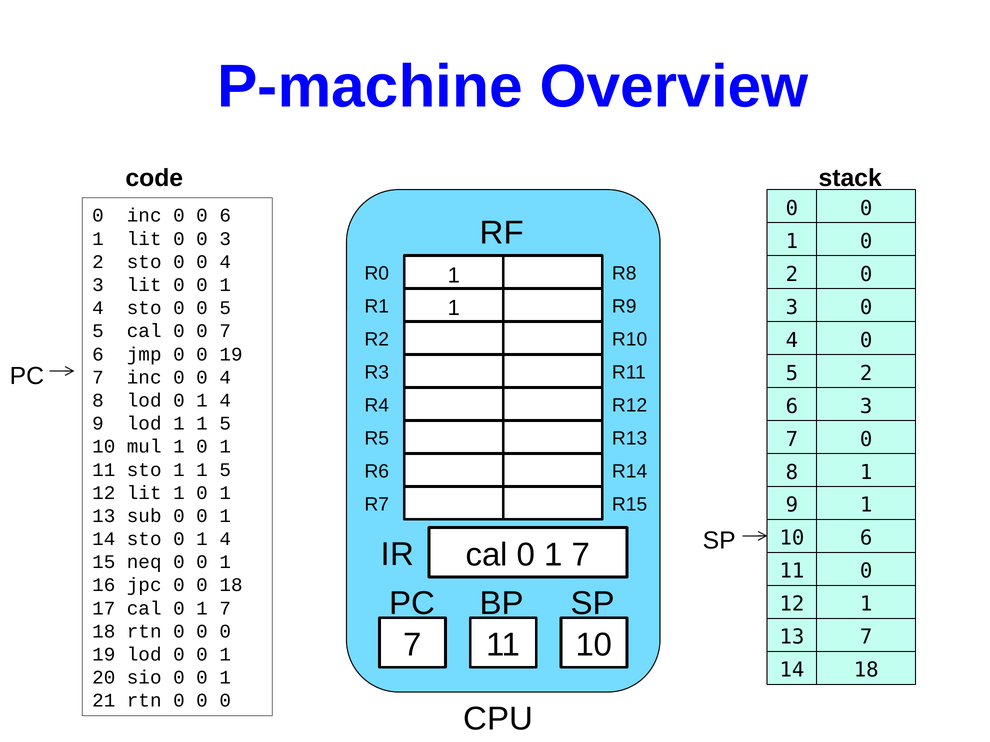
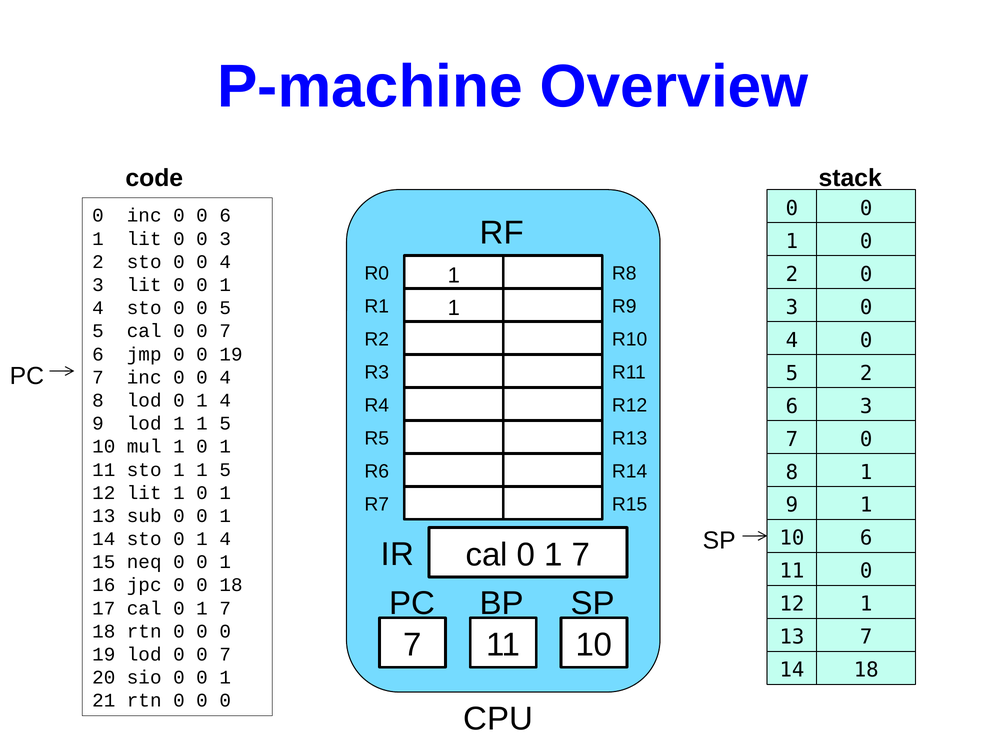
lod 0 0 1: 1 -> 7
